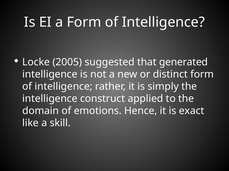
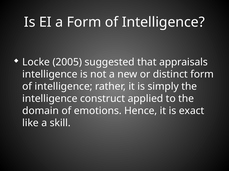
generated: generated -> appraisals
